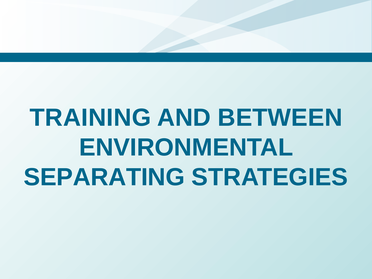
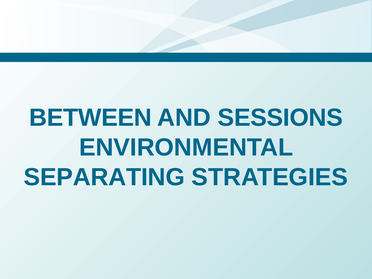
TRAINING: TRAINING -> BETWEEN
BETWEEN: BETWEEN -> SESSIONS
